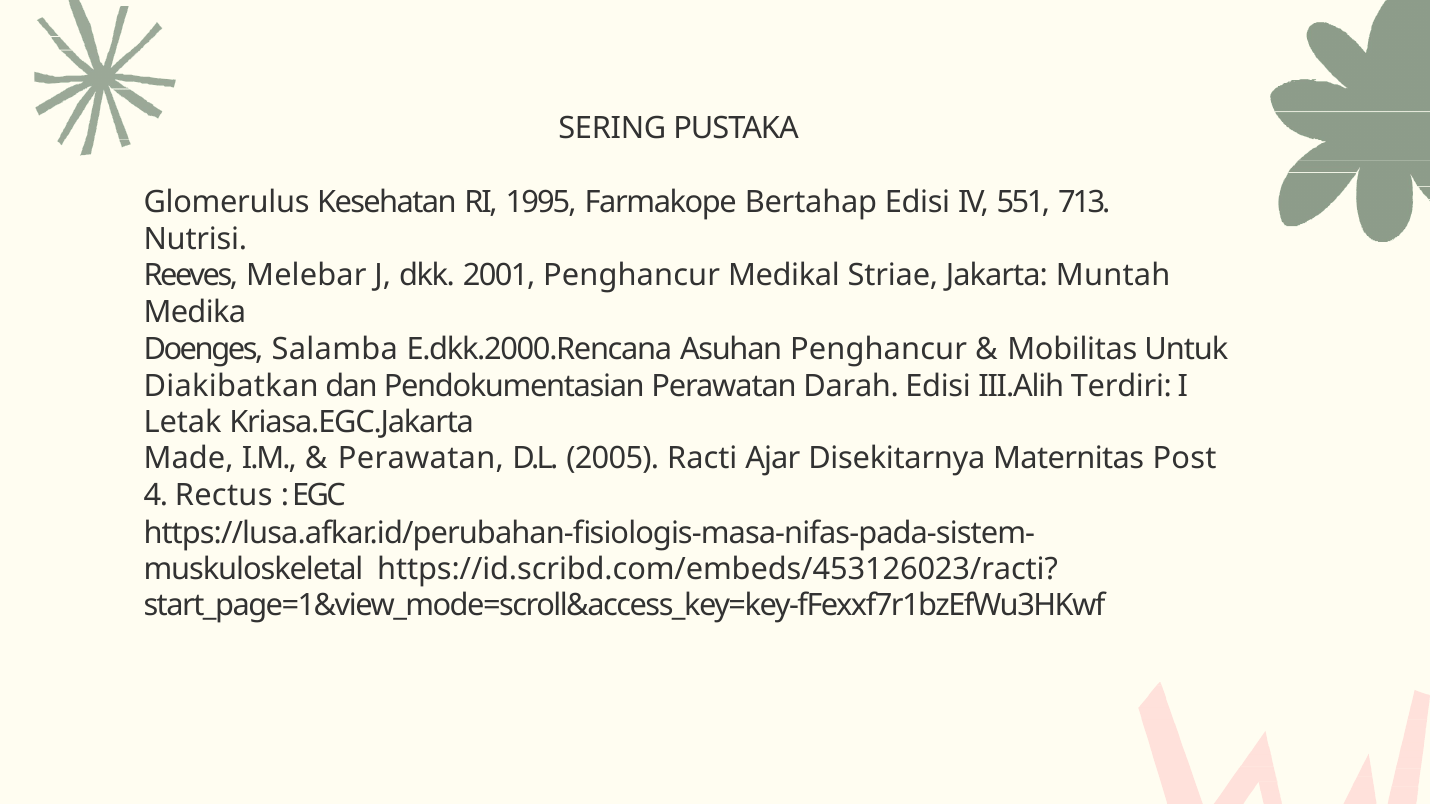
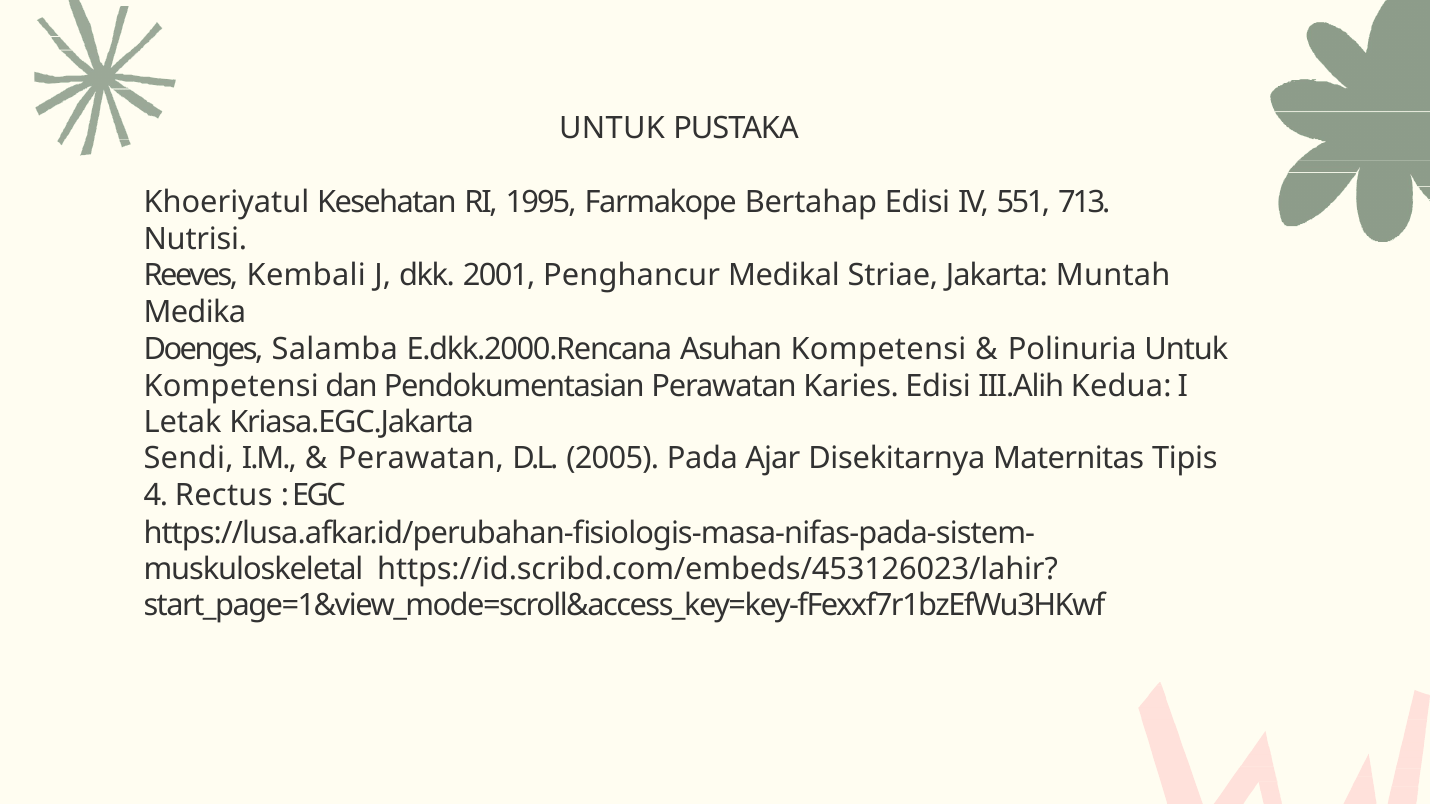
SERING at (612, 128): SERING -> UNTUK
Glomerulus: Glomerulus -> Khoeriyatul
Melebar: Melebar -> Kembali
Asuhan Penghancur: Penghancur -> Kompetensi
Mobilitas: Mobilitas -> Polinuria
Diakibatkan at (231, 386): Diakibatkan -> Kompetensi
Darah: Darah -> Karies
Terdiri: Terdiri -> Kedua
Made: Made -> Sendi
Racti: Racti -> Pada
Post: Post -> Tipis
https://id.scribd.com/embeds/453126023/racti: https://id.scribd.com/embeds/453126023/racti -> https://id.scribd.com/embeds/453126023/lahir
